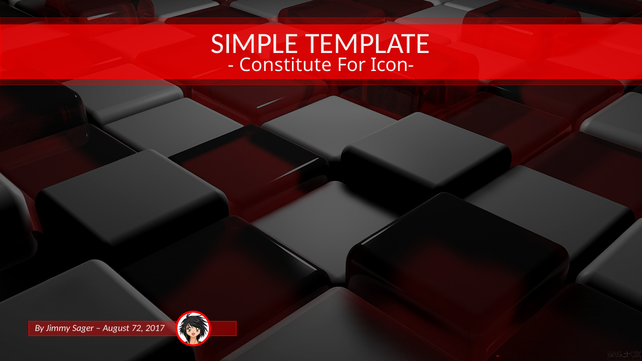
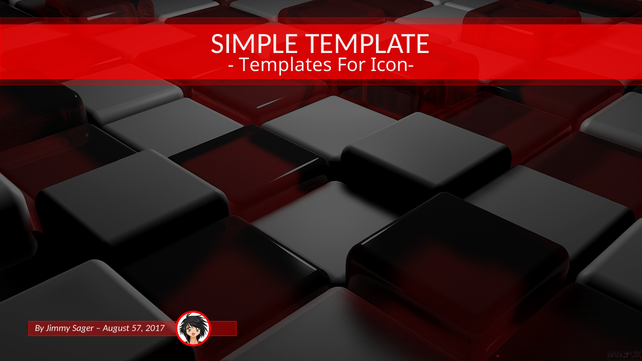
Constitute: Constitute -> Templates
72: 72 -> 57
